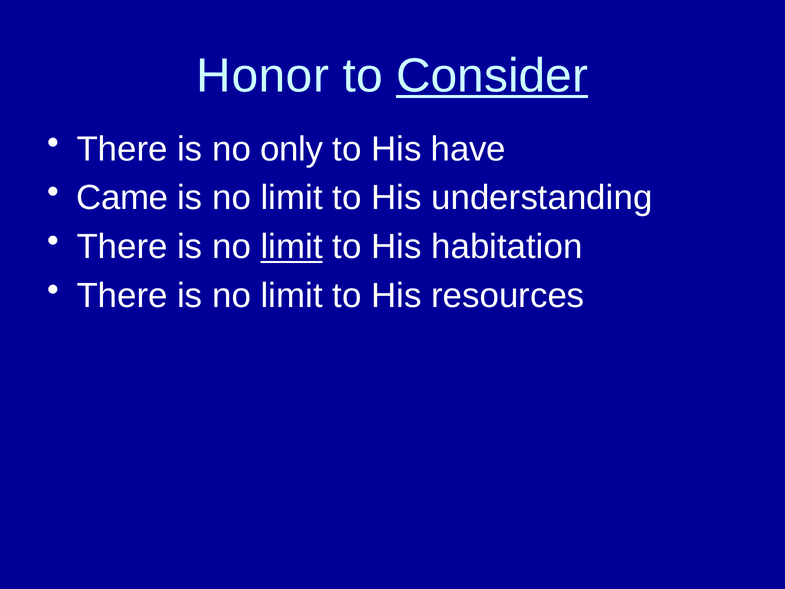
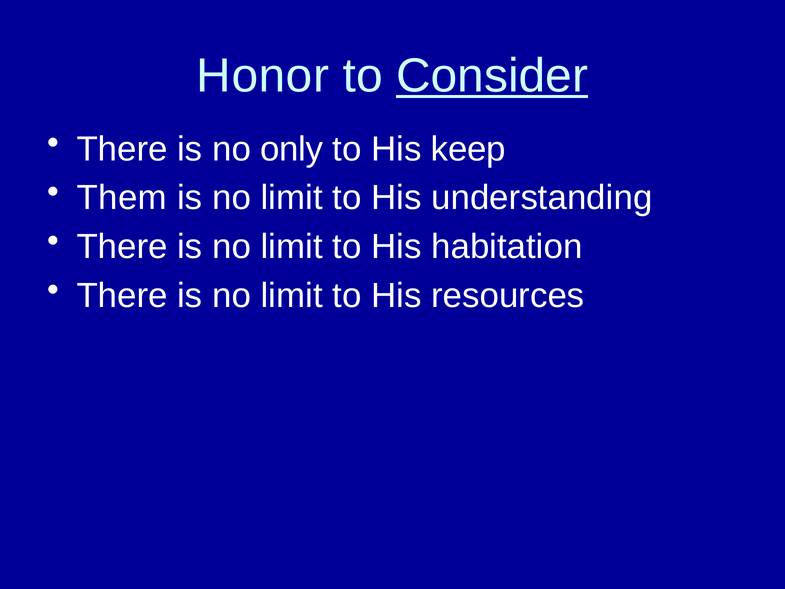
have: have -> keep
Came: Came -> Them
limit at (292, 247) underline: present -> none
